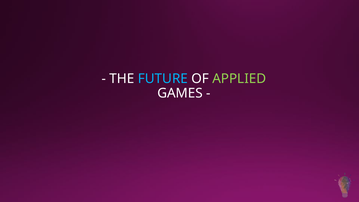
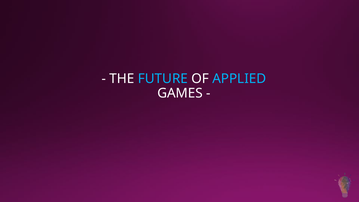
APPLIED colour: light green -> light blue
